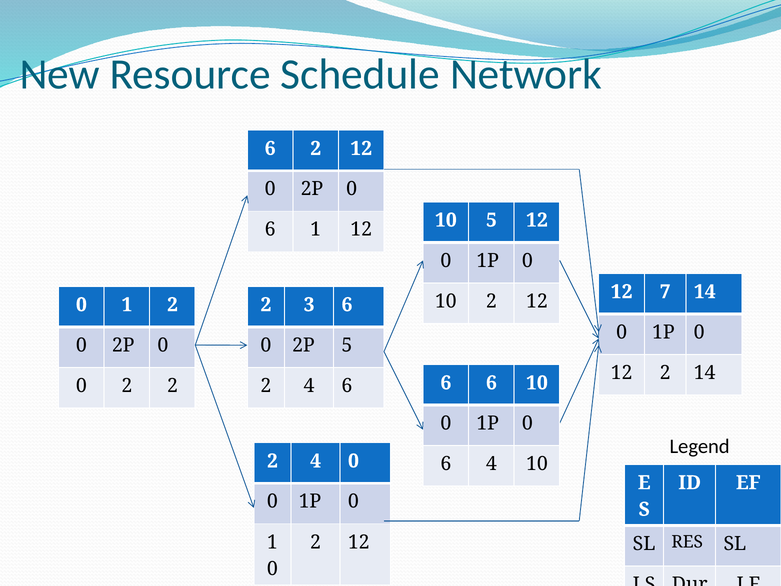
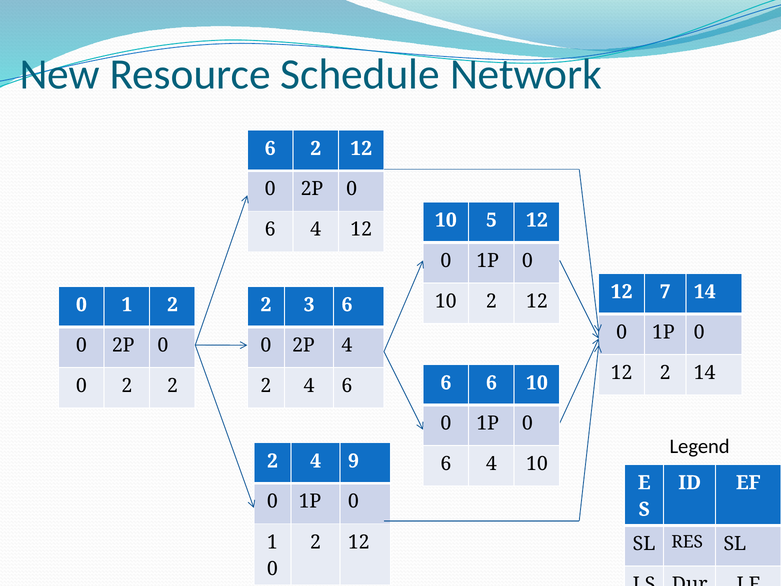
1 at (316, 229): 1 -> 4
2P 5: 5 -> 4
4 0: 0 -> 9
